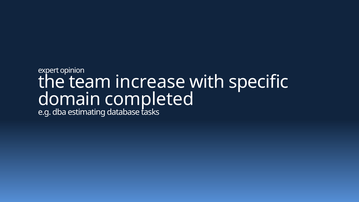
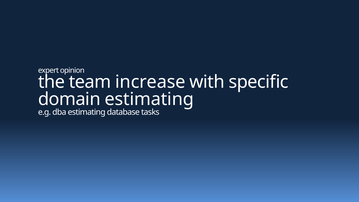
domain completed: completed -> estimating
